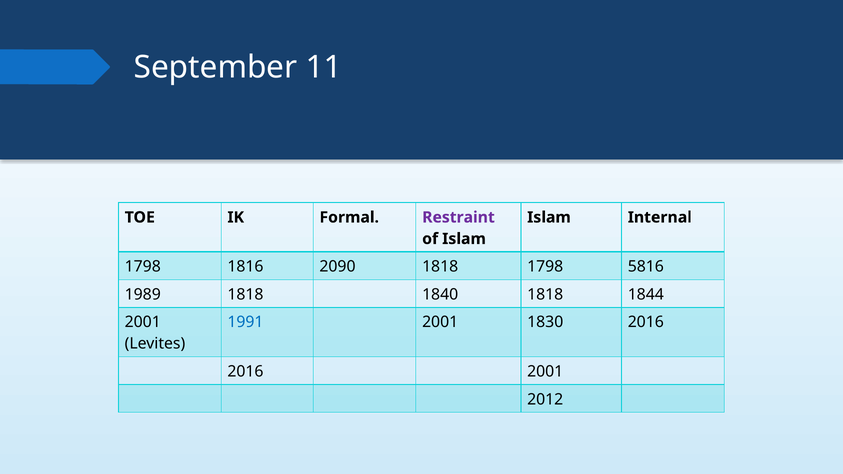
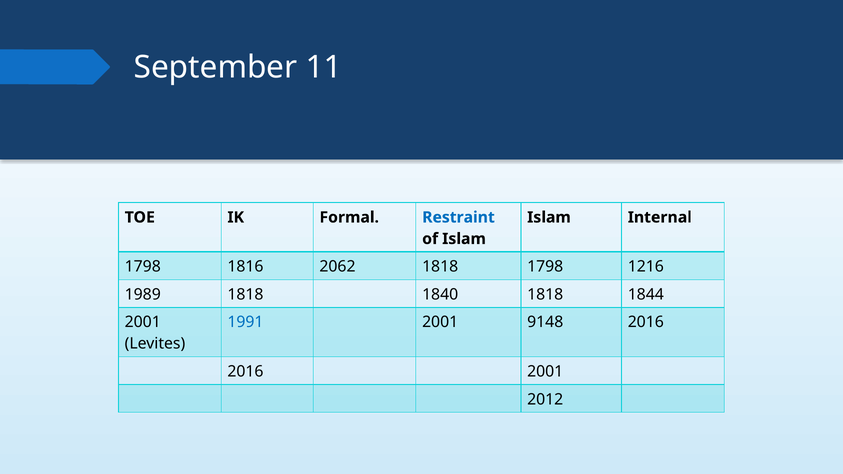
Restraint colour: purple -> blue
2090: 2090 -> 2062
5816: 5816 -> 1216
1830: 1830 -> 9148
